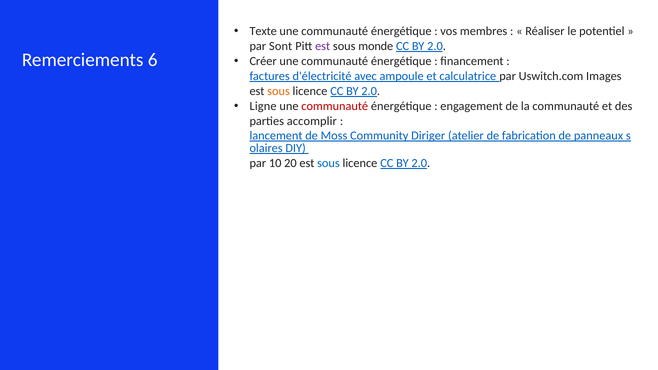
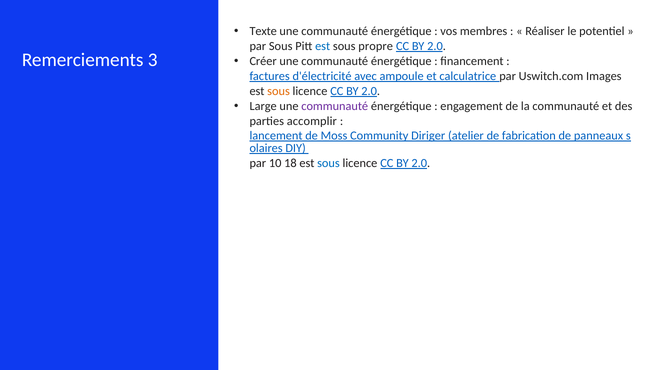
par Sont: Sont -> Sous
est at (323, 46) colour: purple -> blue
monde: monde -> propre
6: 6 -> 3
Ligne: Ligne -> Large
communauté at (335, 106) colour: red -> purple
20: 20 -> 18
